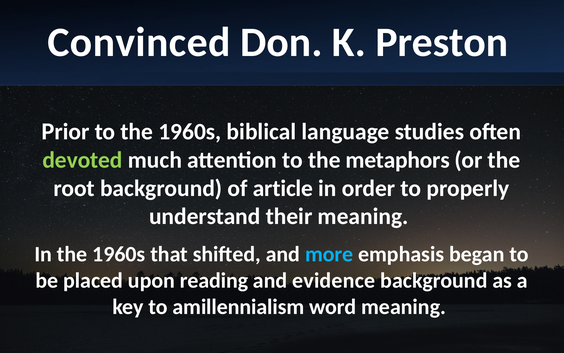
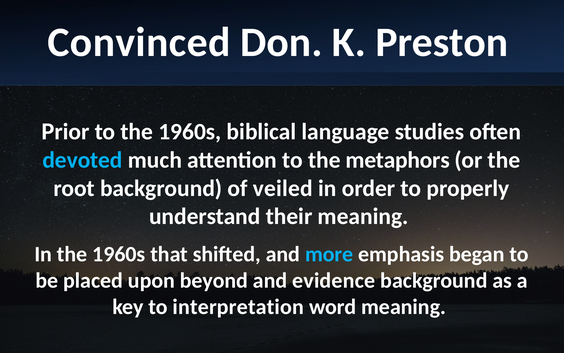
devoted colour: light green -> light blue
article: article -> veiled
reading: reading -> beyond
amillennialism: amillennialism -> interpretation
